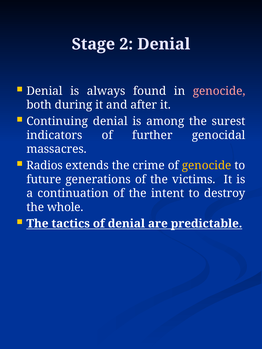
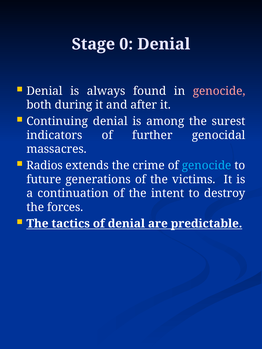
2: 2 -> 0
genocide at (207, 166) colour: yellow -> light blue
whole: whole -> forces
